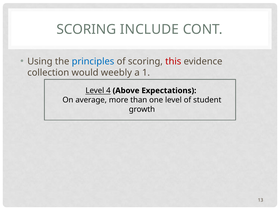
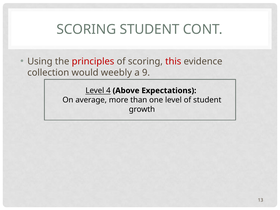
SCORING INCLUDE: INCLUDE -> STUDENT
principles colour: blue -> red
1: 1 -> 9
